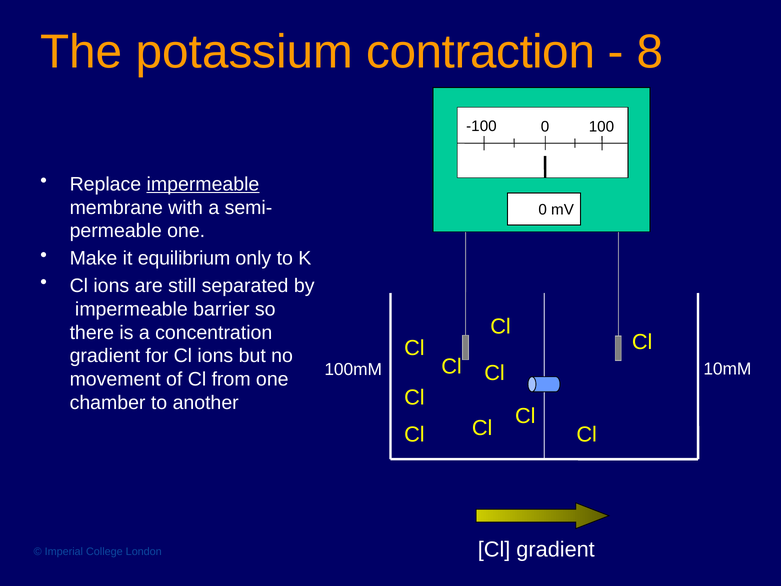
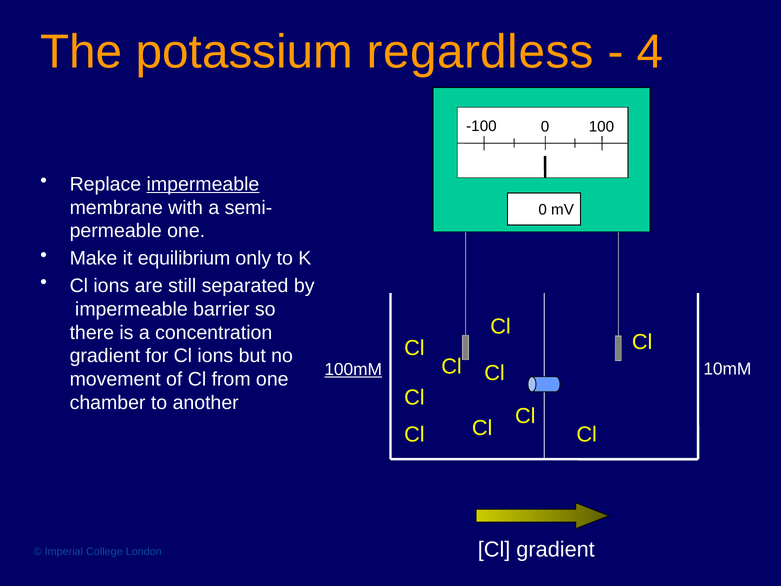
contraction: contraction -> regardless
8: 8 -> 4
100mM underline: none -> present
